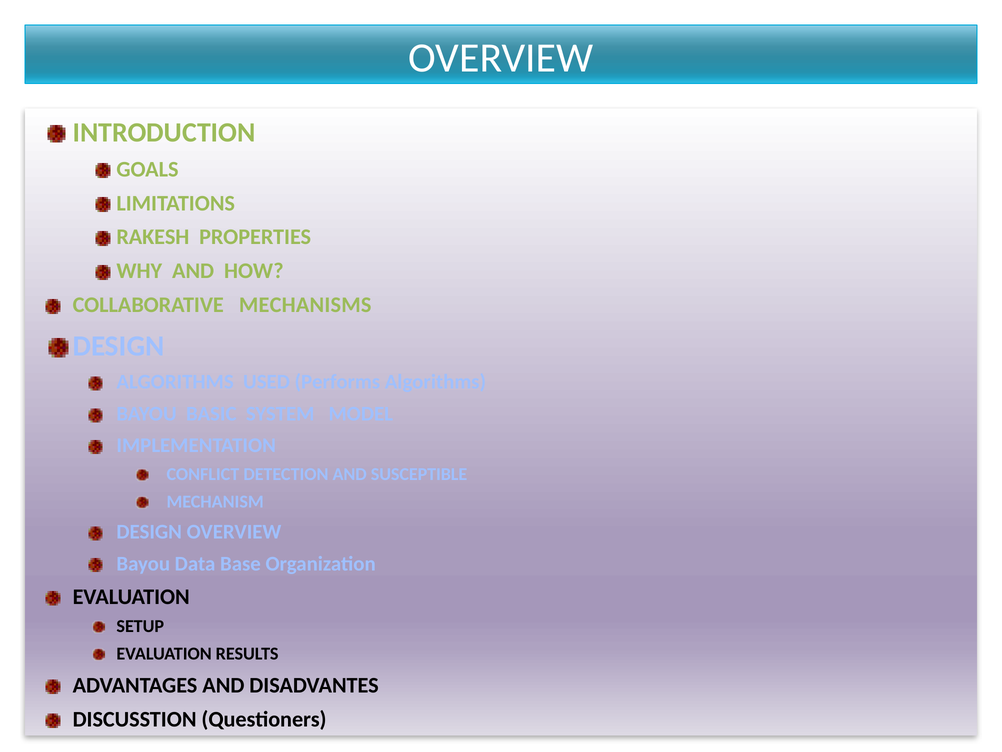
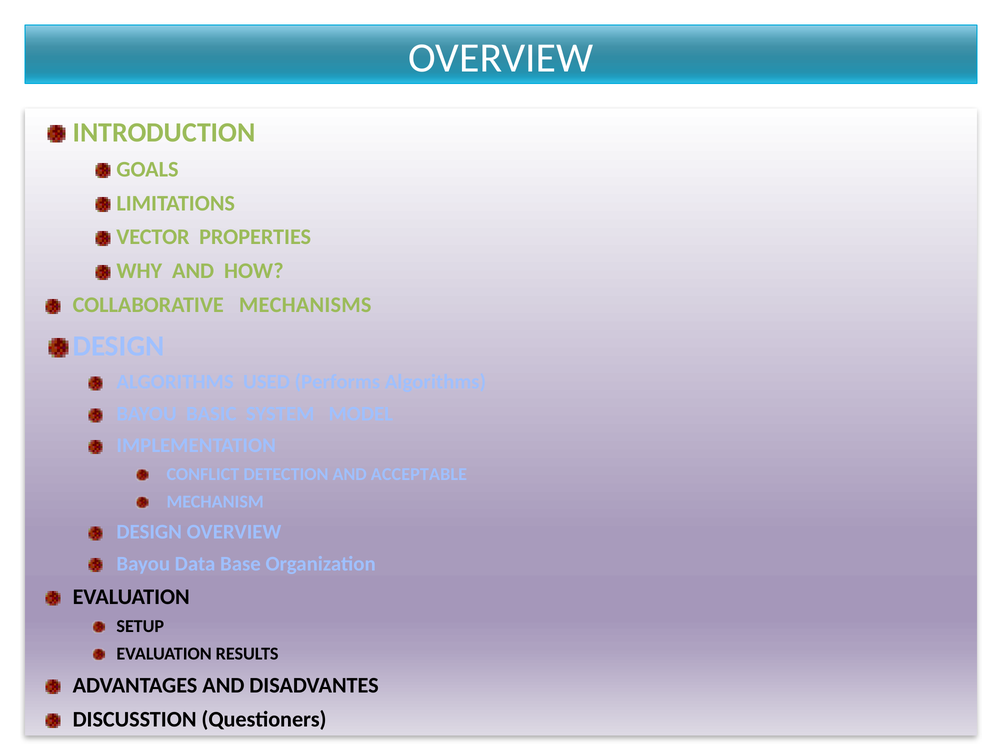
RAKESH: RAKESH -> VECTOR
SUSCEPTIBLE: SUSCEPTIBLE -> ACCEPTABLE
